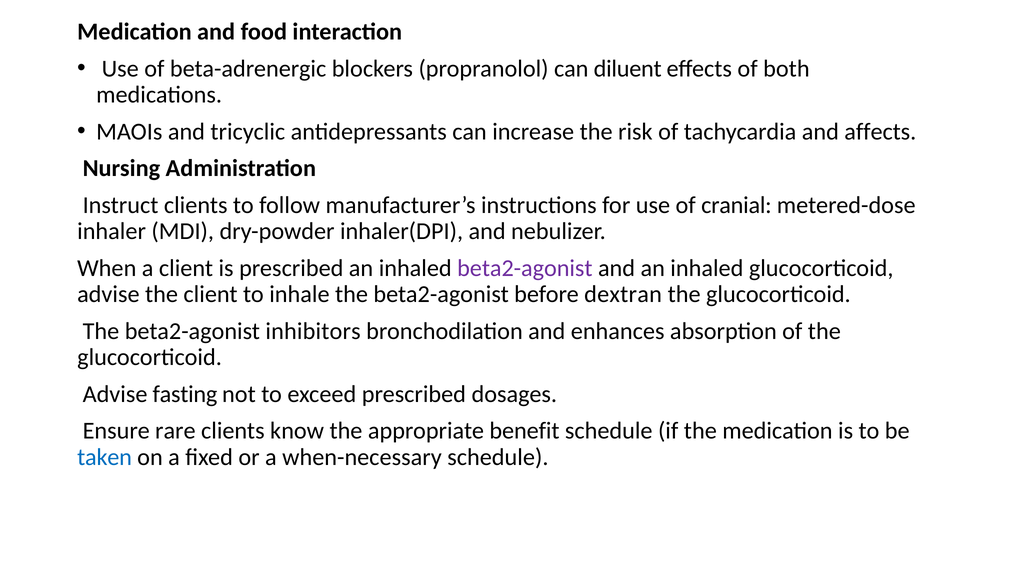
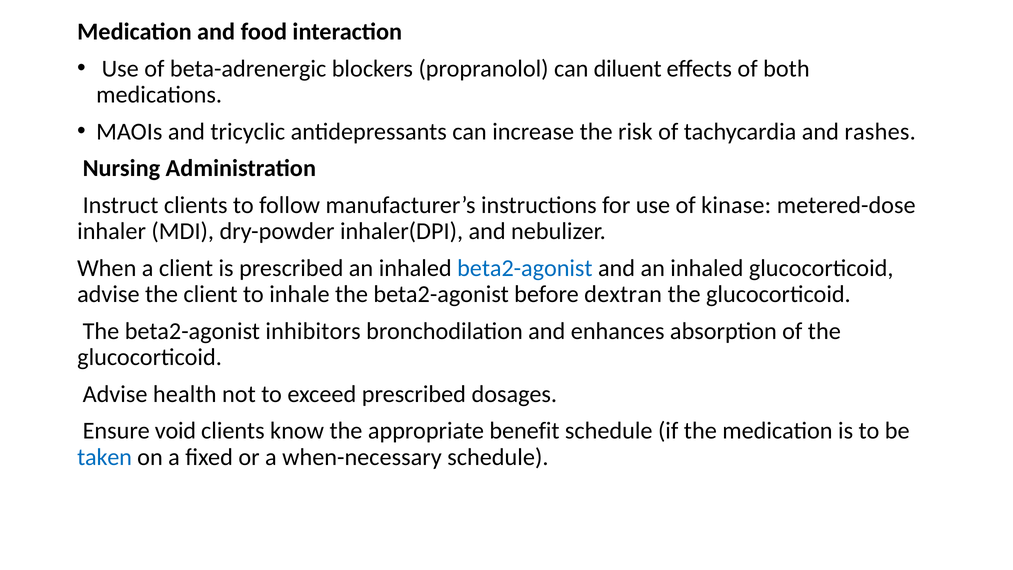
affects: affects -> rashes
cranial: cranial -> kinase
beta2-agonist at (525, 268) colour: purple -> blue
fasting: fasting -> health
rare: rare -> void
